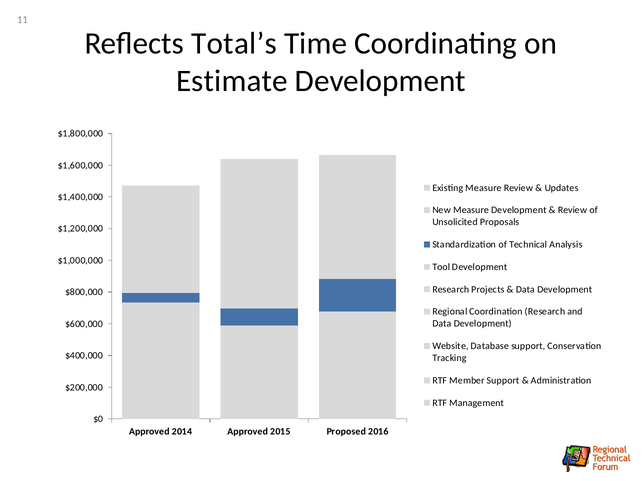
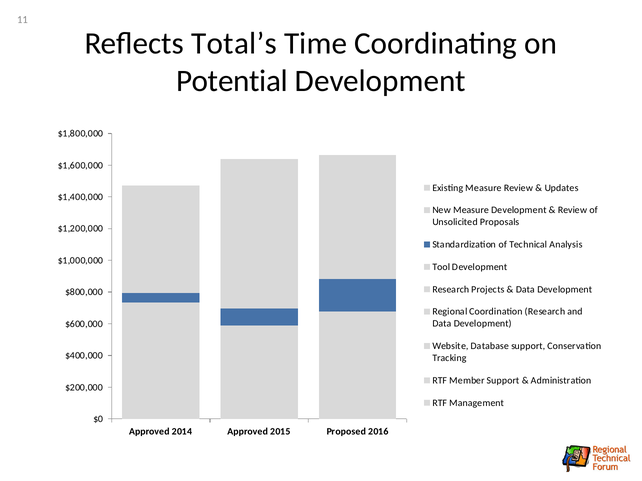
Estimate: Estimate -> Potential
